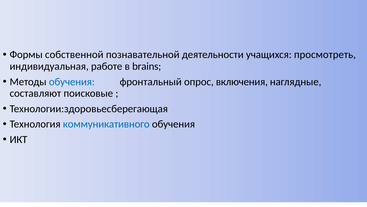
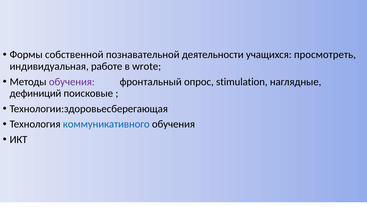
brains: brains -> wrote
обучения at (72, 82) colour: blue -> purple
включения: включения -> stimulation
составляют: составляют -> дефиниций
